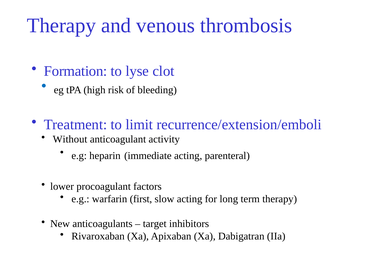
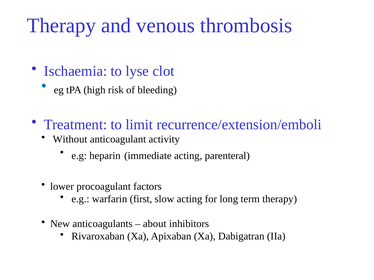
Formation: Formation -> Ischaemia
target: target -> about
